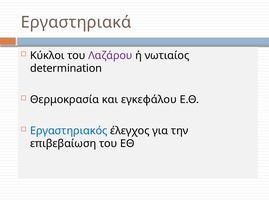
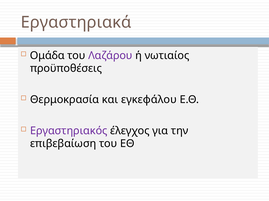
Κύκλοι: Κύκλοι -> Ομάδα
determination: determination -> προϋποθέσεις
Εργαστηριακός colour: blue -> purple
